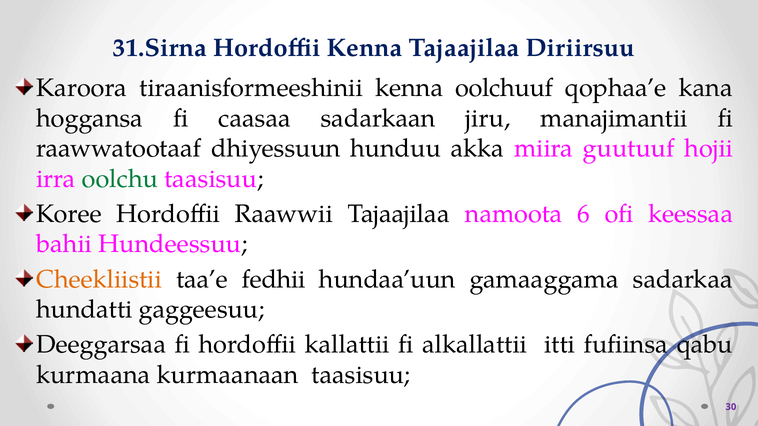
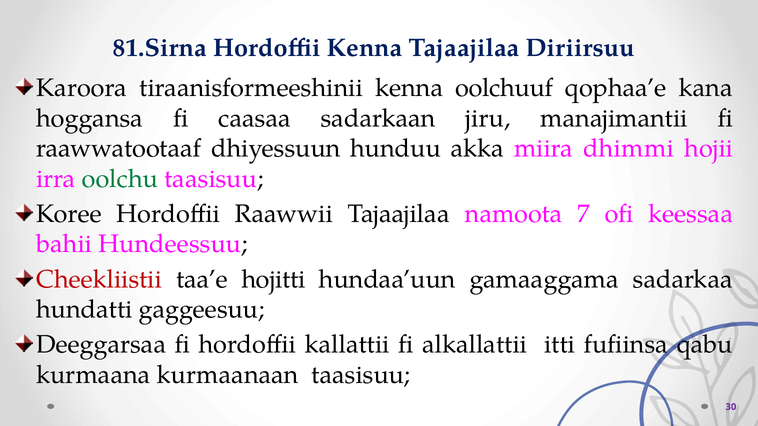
31.Sirna: 31.Sirna -> 81.Sirna
guutuuf: guutuuf -> dhimmi
6: 6 -> 7
Cheekliistii colour: orange -> red
fedhii: fedhii -> hojitti
